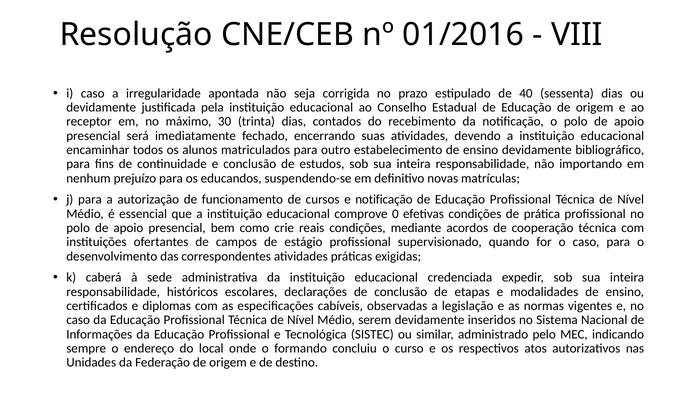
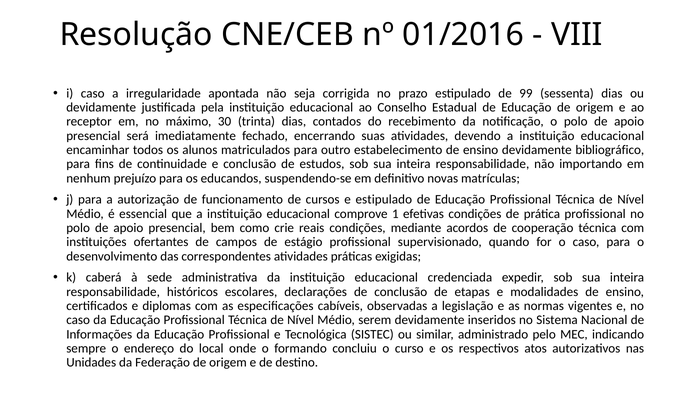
40: 40 -> 99
e notificação: notificação -> estipulado
0: 0 -> 1
